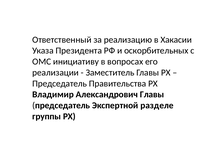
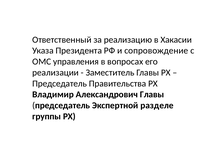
оскорбительных: оскорбительных -> сопровождение
инициативу: инициативу -> управления
